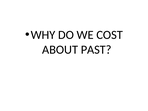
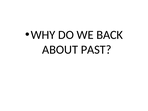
COST: COST -> BACK
